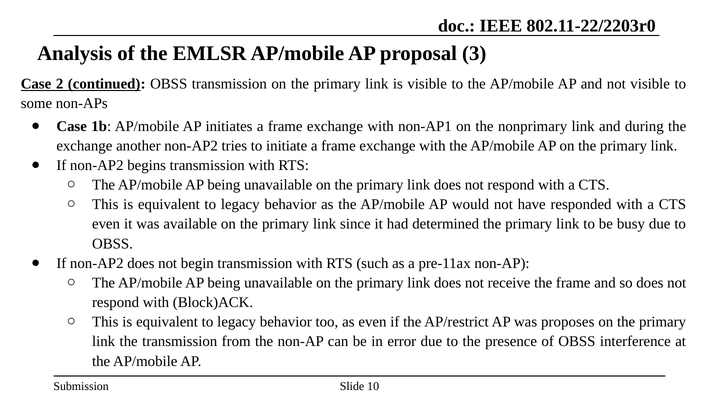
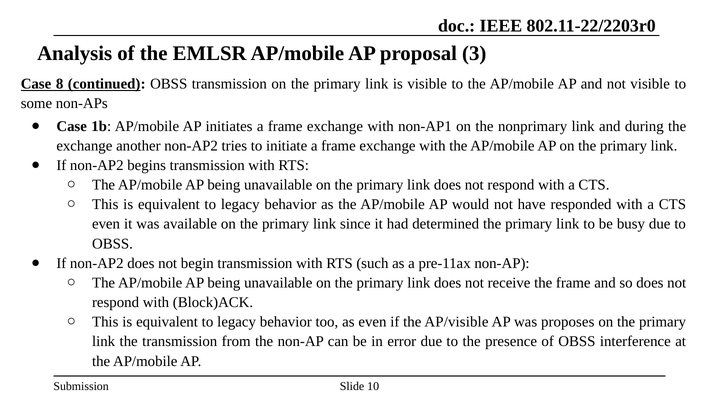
2: 2 -> 8
AP/restrict: AP/restrict -> AP/visible
